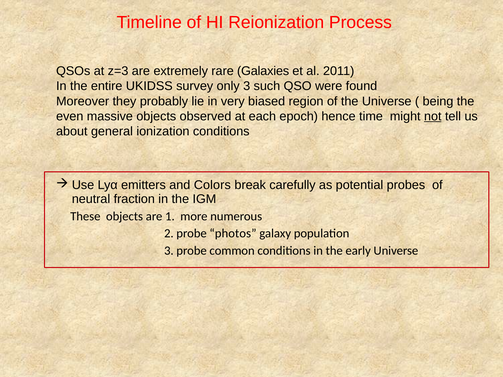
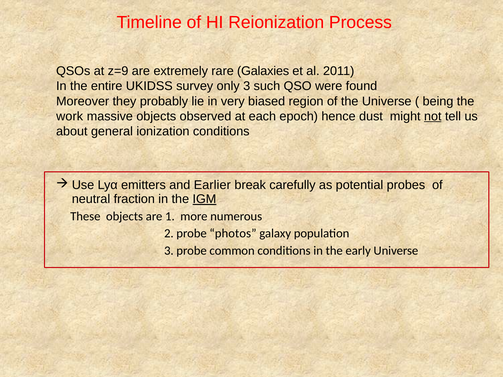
z=3: z=3 -> z=9
even: even -> work
time: time -> dust
Colors: Colors -> Earlier
IGM underline: none -> present
